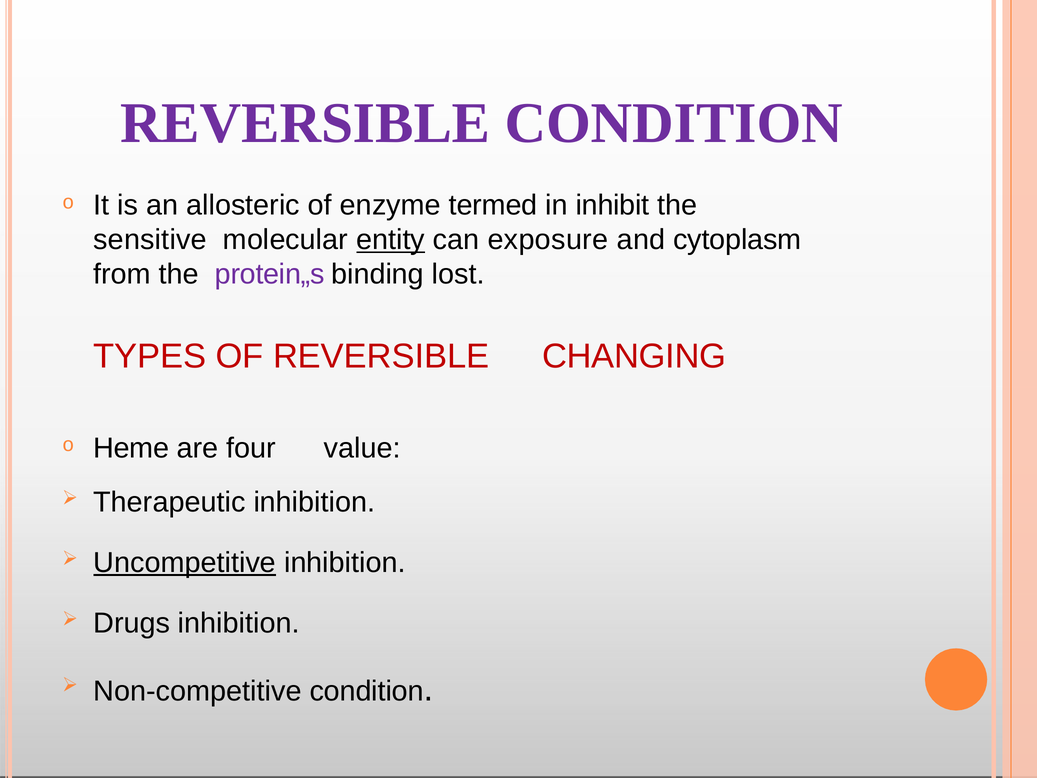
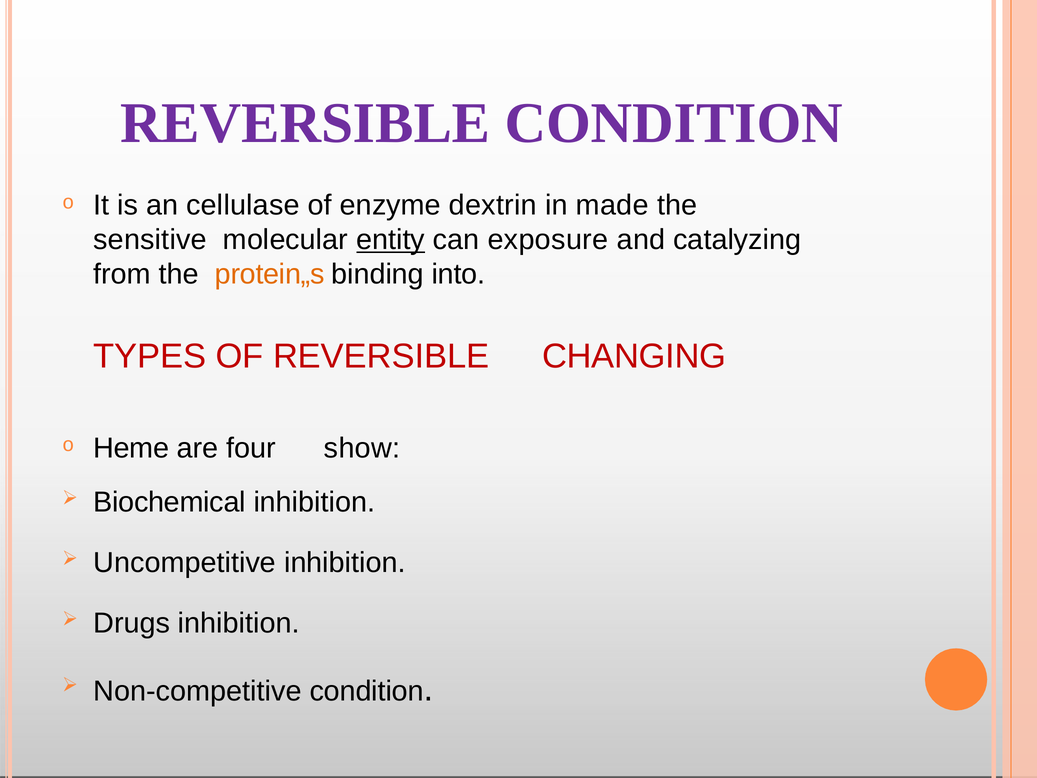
allosteric: allosteric -> cellulase
termed: termed -> dextrin
inhibit: inhibit -> made
cytoplasm: cytoplasm -> catalyzing
protein„s colour: purple -> orange
lost: lost -> into
value: value -> show
Therapeutic: Therapeutic -> Biochemical
Uncompetitive underline: present -> none
